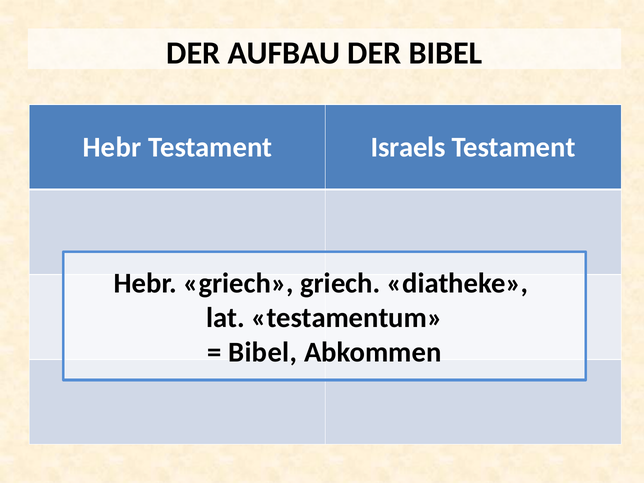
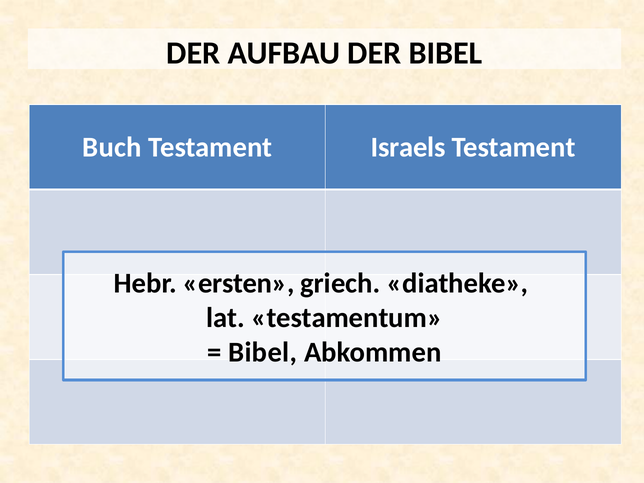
Hebr at (112, 147): Hebr -> Buch
Hebr griech: griech -> ersten
